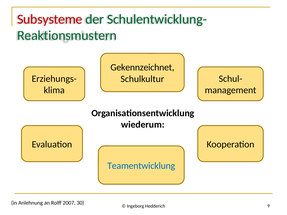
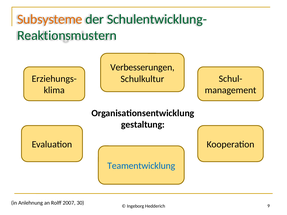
Subsysteme colour: red -> orange
Gekennzeichnet: Gekennzeichnet -> Verbesserungen
wiederum: wiederum -> gestaltung
